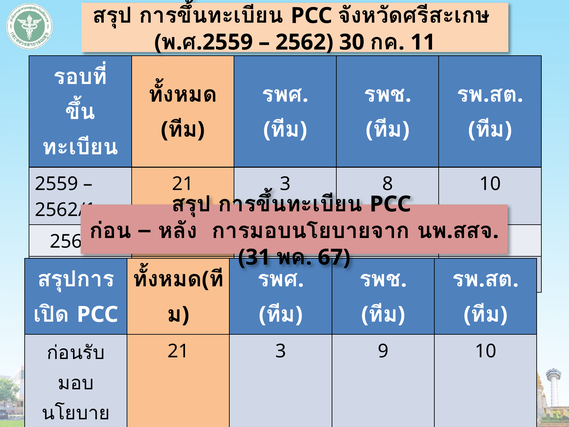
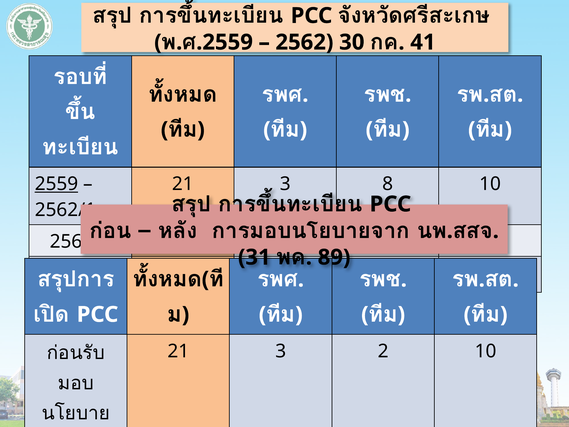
11 at (423, 42): 11 -> 41
2559 underline: none -> present
67: 67 -> 89
9: 9 -> 2
